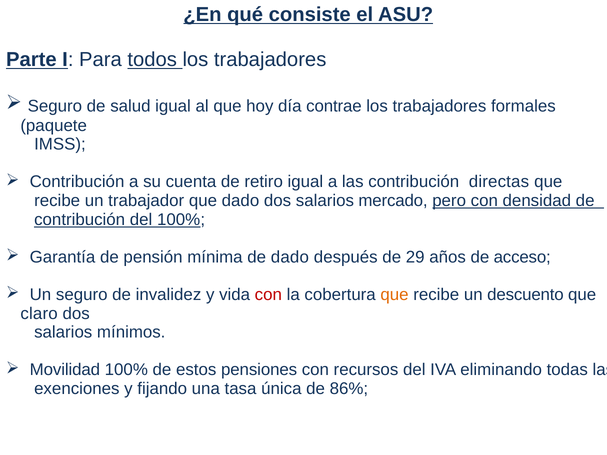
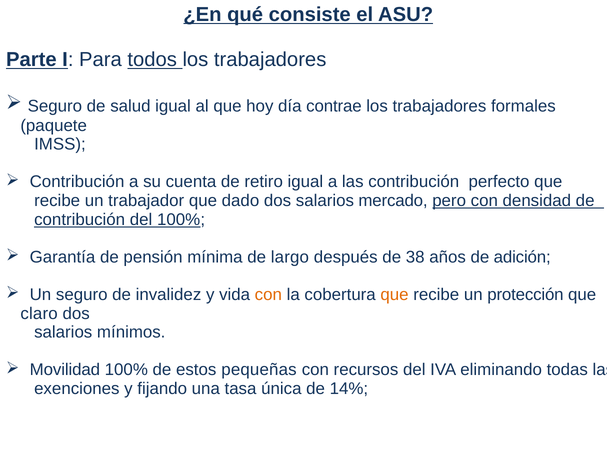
directas: directas -> perfecto
de dado: dado -> largo
29: 29 -> 38
acceso: acceso -> adición
con at (268, 295) colour: red -> orange
descuento: descuento -> protección
pensiones: pensiones -> pequeñas
86%: 86% -> 14%
